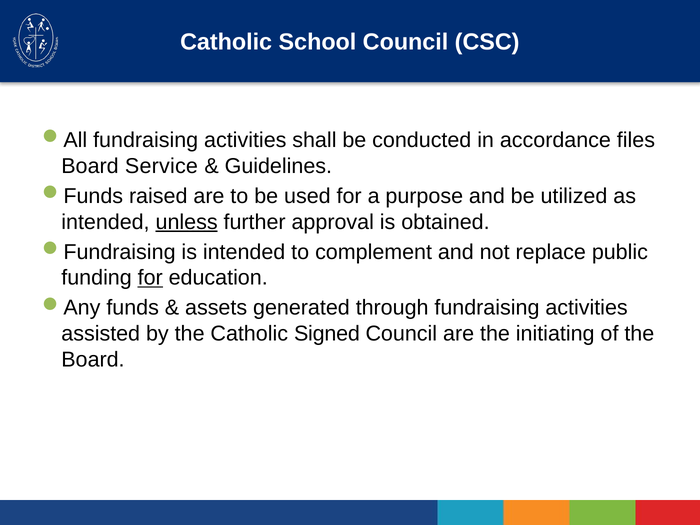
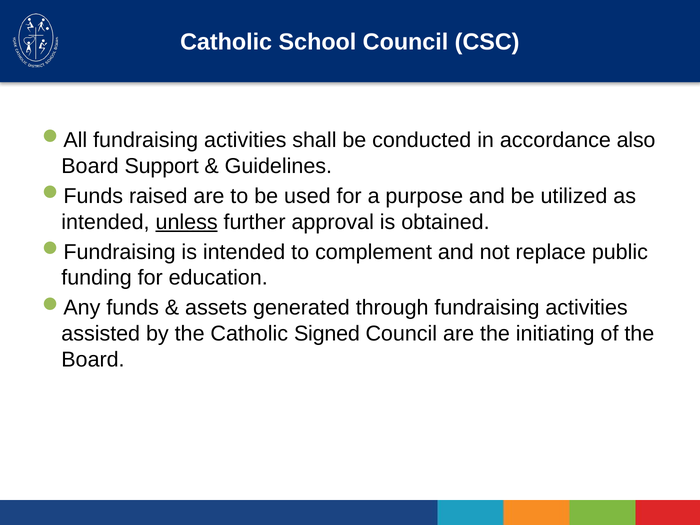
files: files -> also
Service: Service -> Support
for at (150, 278) underline: present -> none
